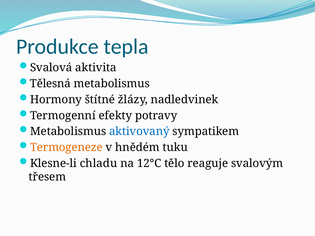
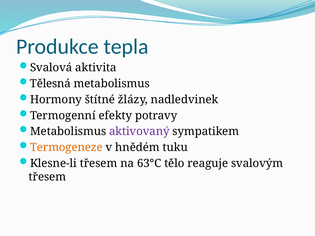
aktivovaný colour: blue -> purple
Klesne-li chladu: chladu -> třesem
12°C: 12°C -> 63°C
